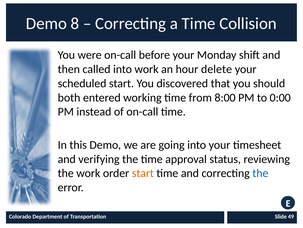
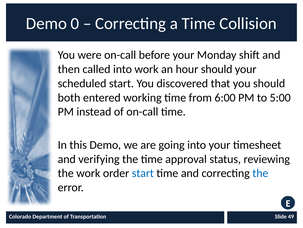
8: 8 -> 0
hour delete: delete -> should
8:00: 8:00 -> 6:00
0:00: 0:00 -> 5:00
start at (143, 173) colour: orange -> blue
